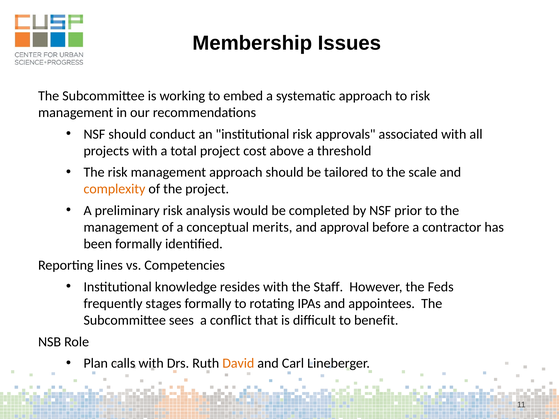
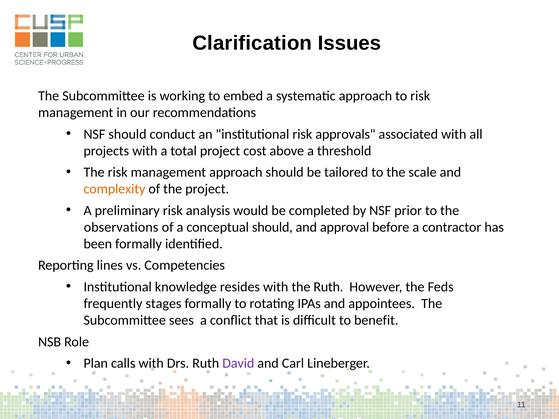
Membership: Membership -> Clarification
management at (121, 227): management -> observations
conceptual merits: merits -> should
the Staff: Staff -> Ruth
David colour: orange -> purple
